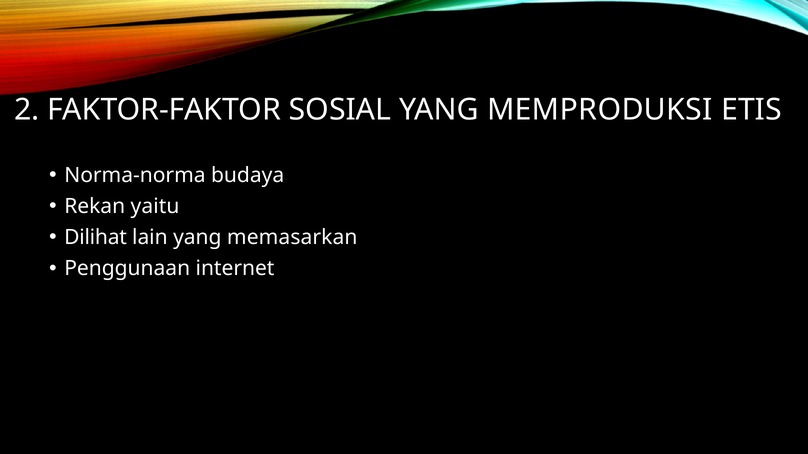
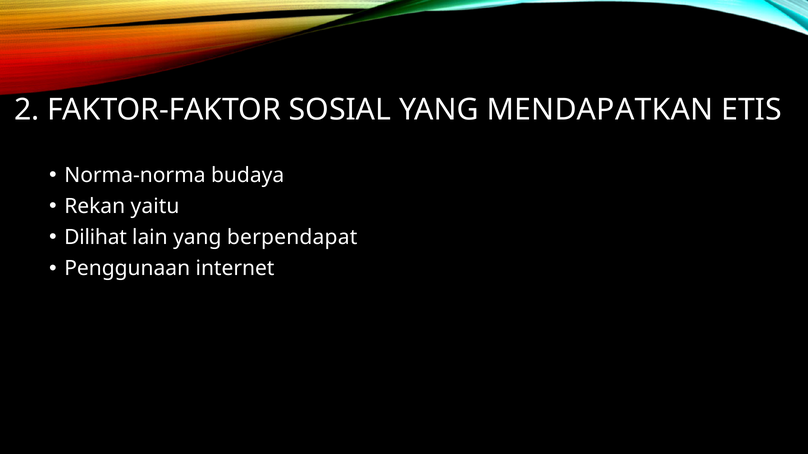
MEMPRODUKSI: MEMPRODUKSI -> MENDAPATKAN
memasarkan: memasarkan -> berpendapat
